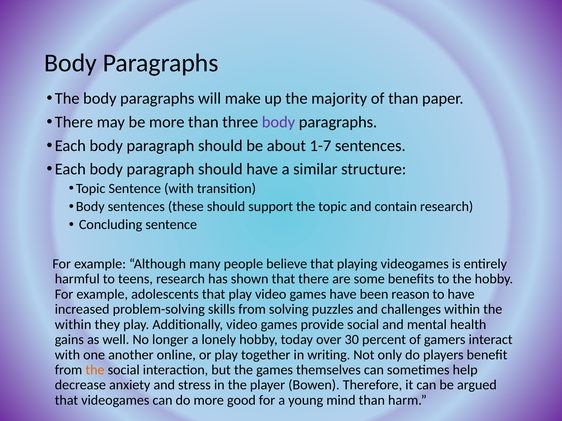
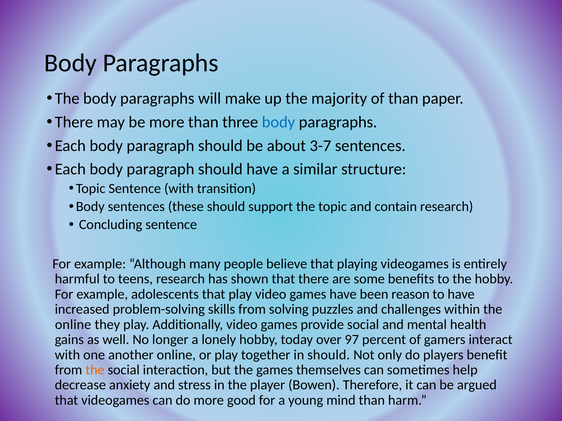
body at (278, 122) colour: purple -> blue
1-7: 1-7 -> 3-7
within at (73, 325): within -> online
30: 30 -> 97
in writing: writing -> should
